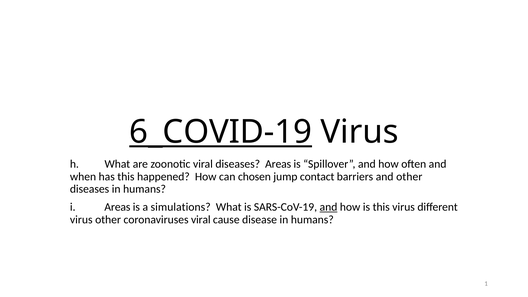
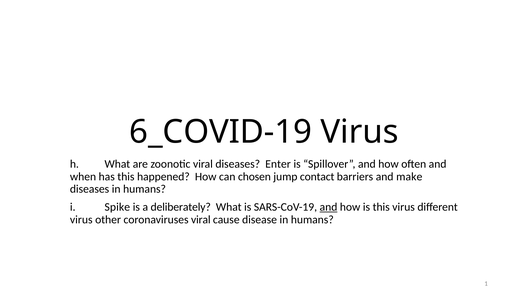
6_COVID-19 underline: present -> none
diseases Areas: Areas -> Enter
and other: other -> make
i Areas: Areas -> Spike
simulations: simulations -> deliberately
